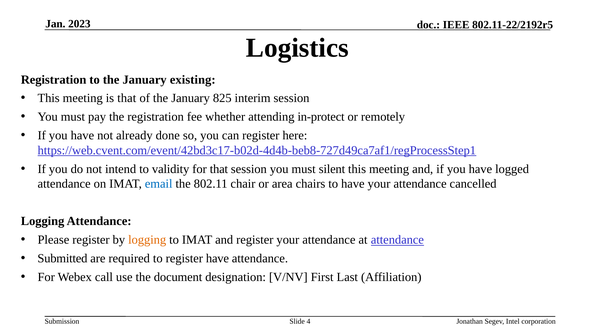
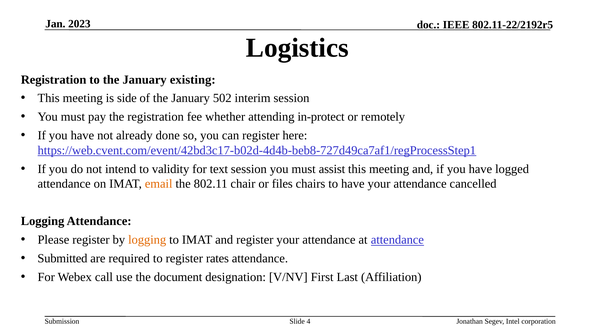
is that: that -> side
825: 825 -> 502
for that: that -> text
silent: silent -> assist
email colour: blue -> orange
area: area -> files
register have: have -> rates
